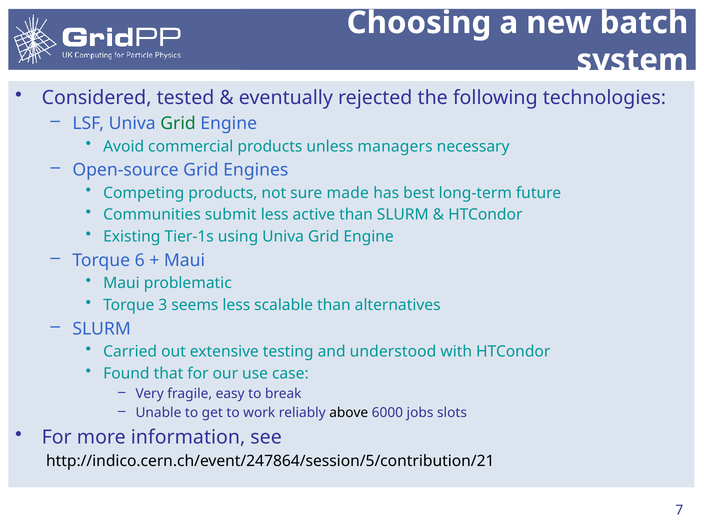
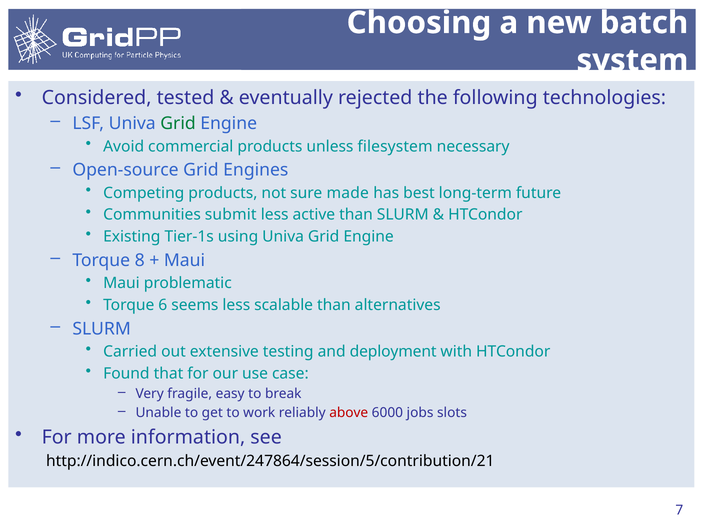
managers: managers -> filesystem
6: 6 -> 8
3: 3 -> 6
understood: understood -> deployment
above colour: black -> red
